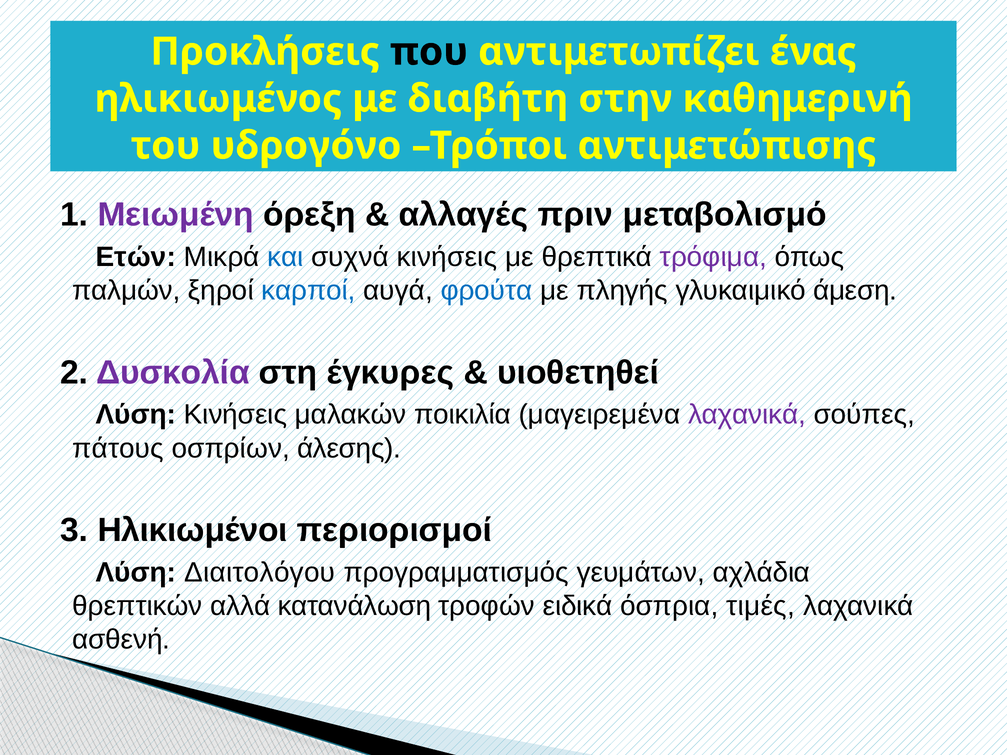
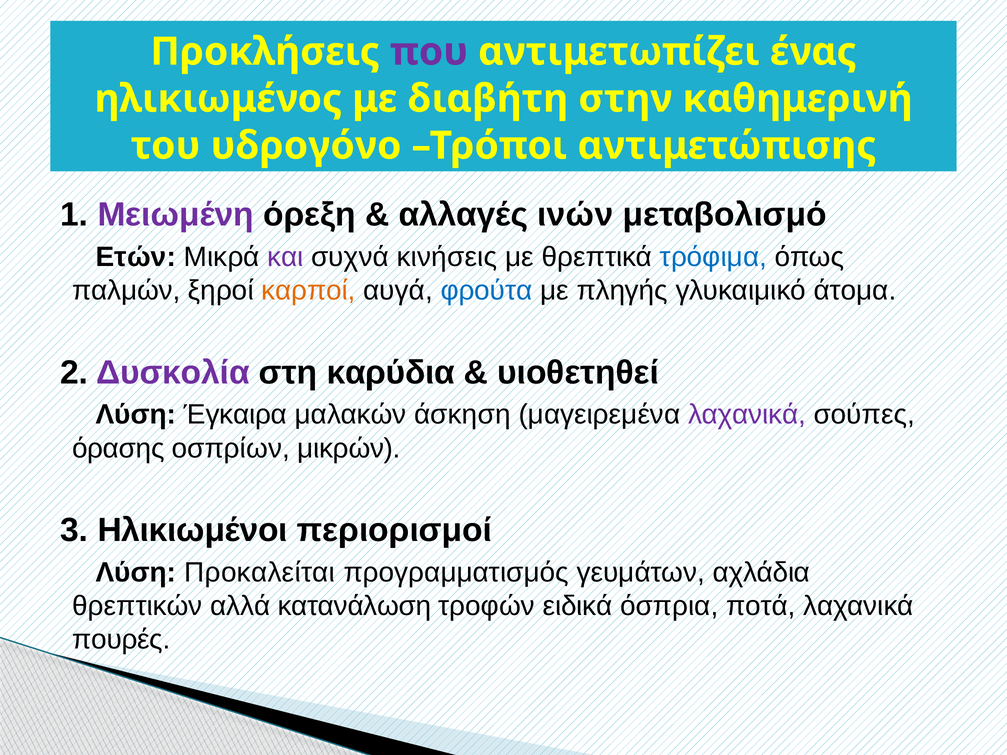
που colour: black -> purple
πριν: πριν -> ινών
και colour: blue -> purple
τρόφιμα colour: purple -> blue
καρποί colour: blue -> orange
άμεση: άμεση -> άτομα
έγκυρες: έγκυρες -> καρύδια
Λύση Κινήσεις: Κινήσεις -> Έγκαιρα
ποικιλία: ποικιλία -> άσκηση
πάτους: πάτους -> όρασης
άλεσης: άλεσης -> μικρών
Διαιτολόγου: Διαιτολόγου -> Προκαλείται
τιμές: τιμές -> ποτά
ασθενή: ασθενή -> πουρές
